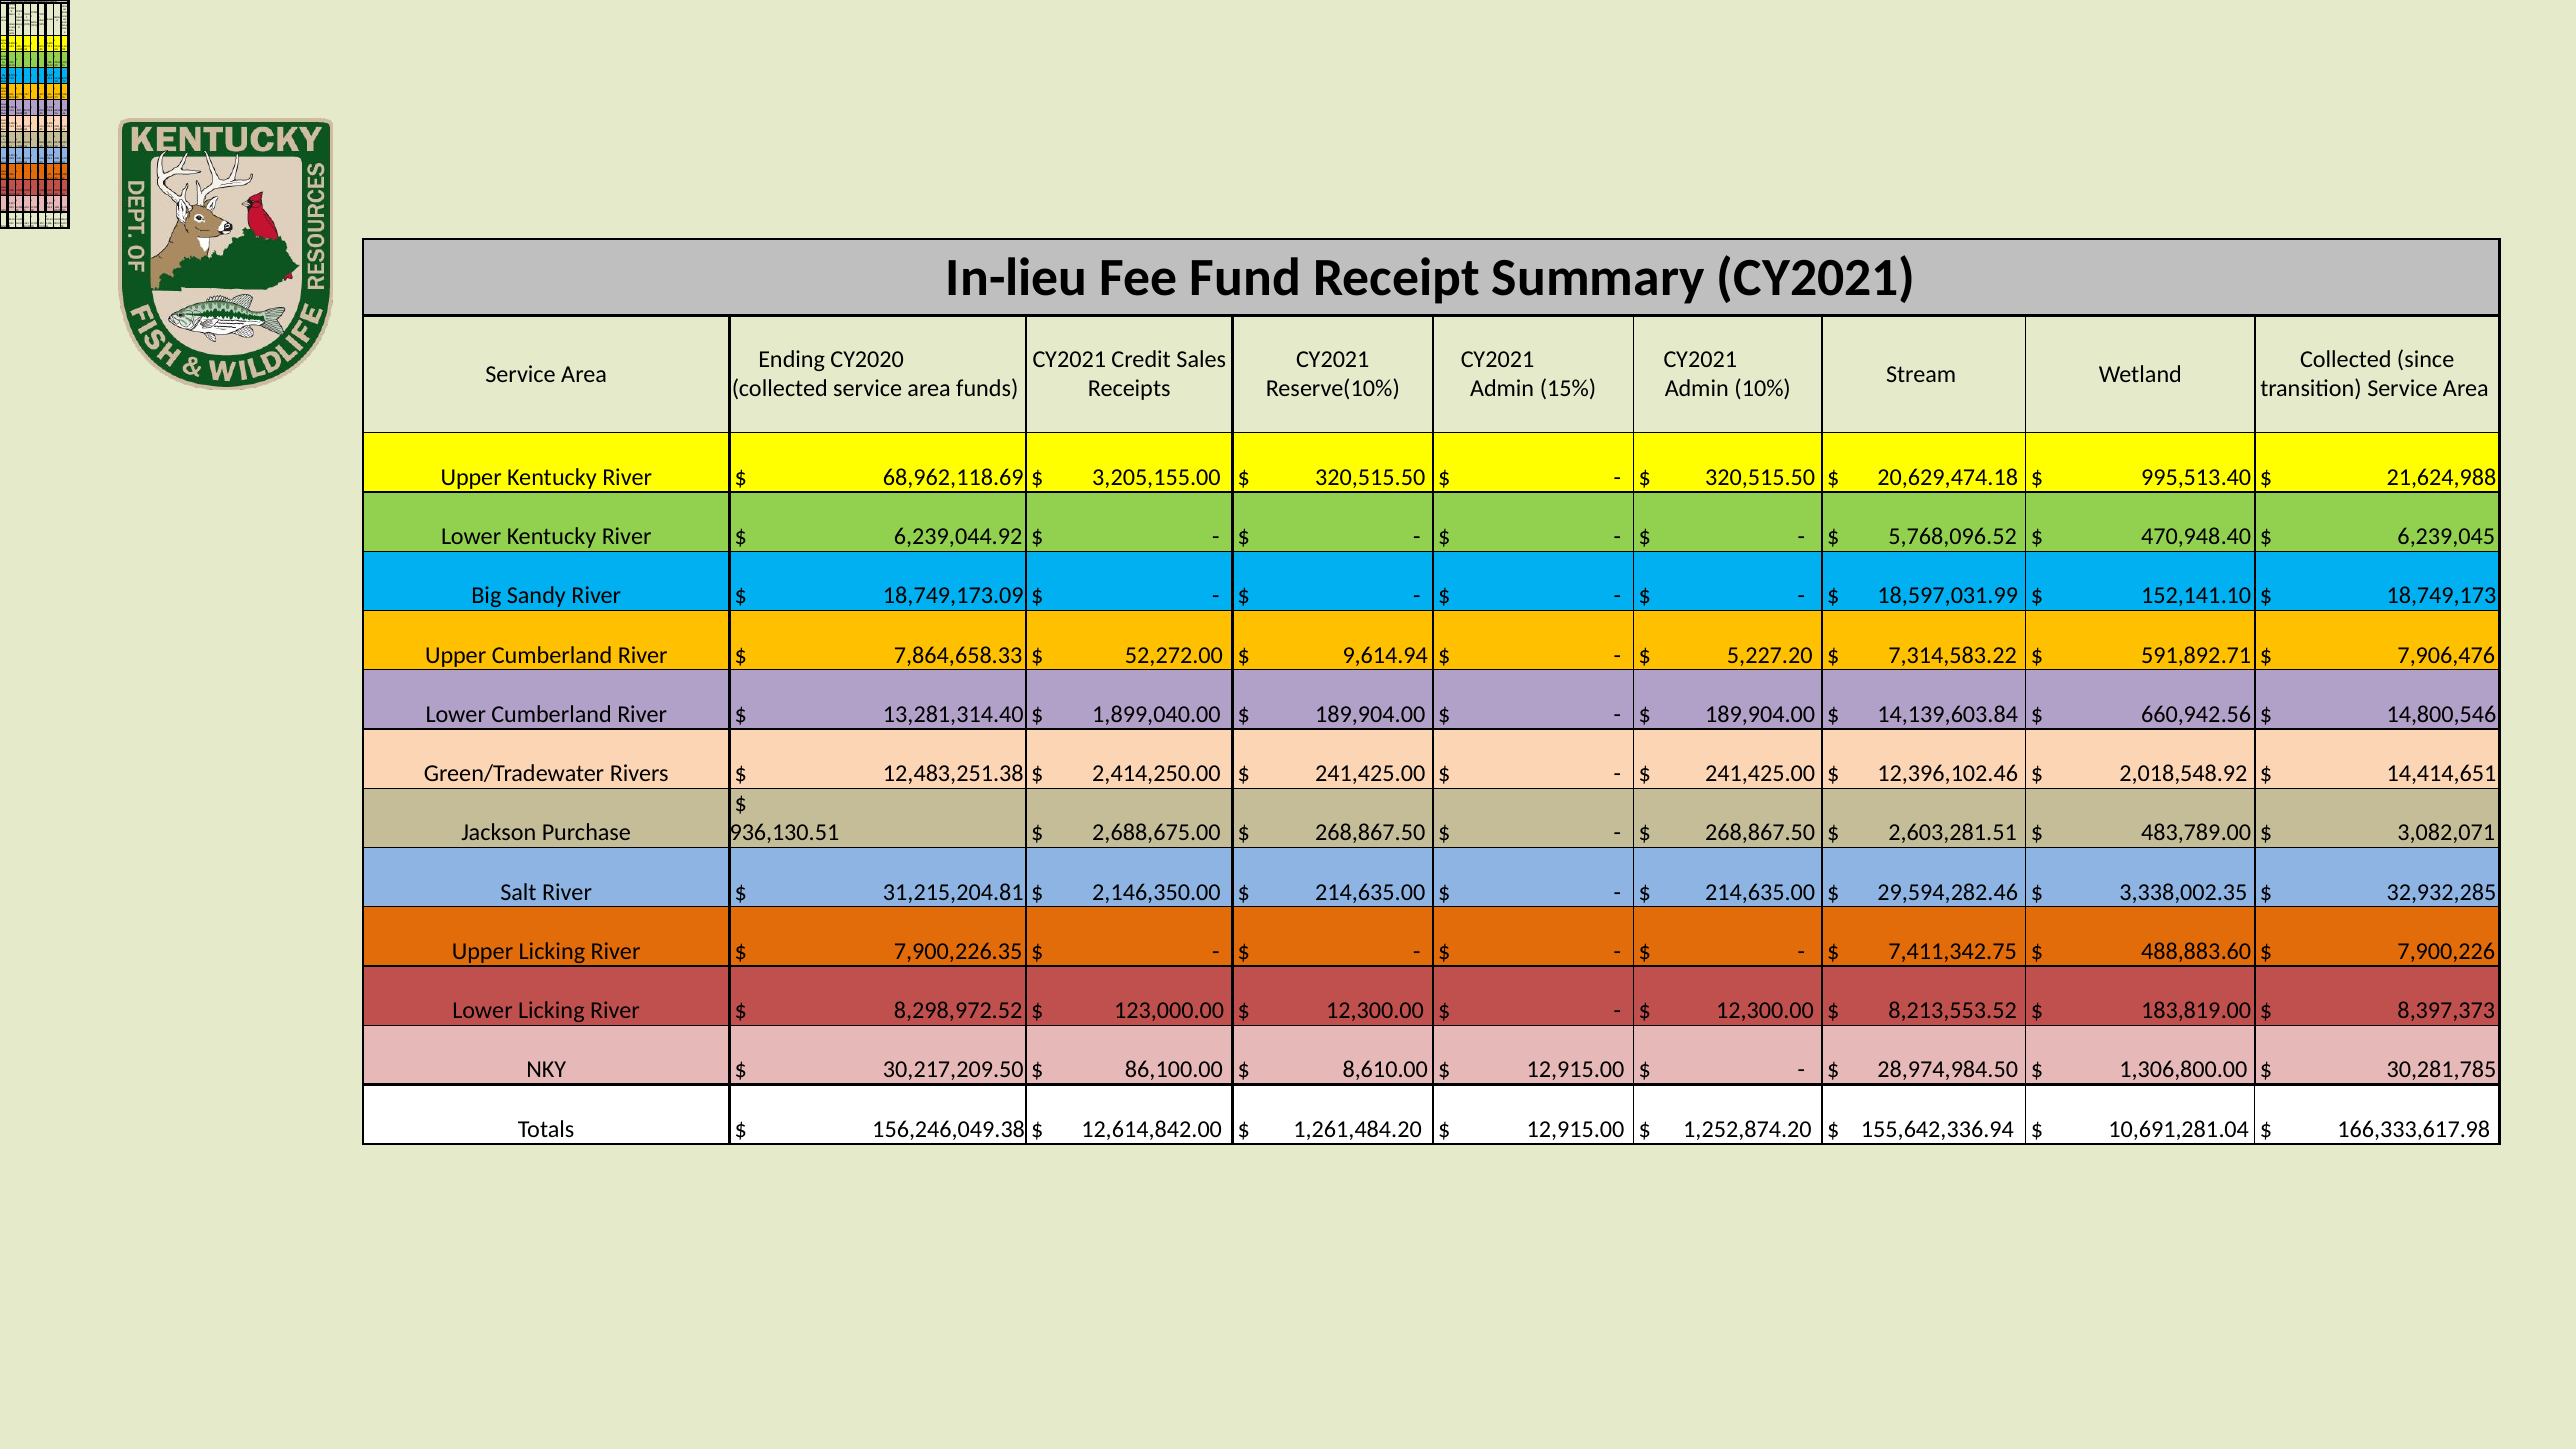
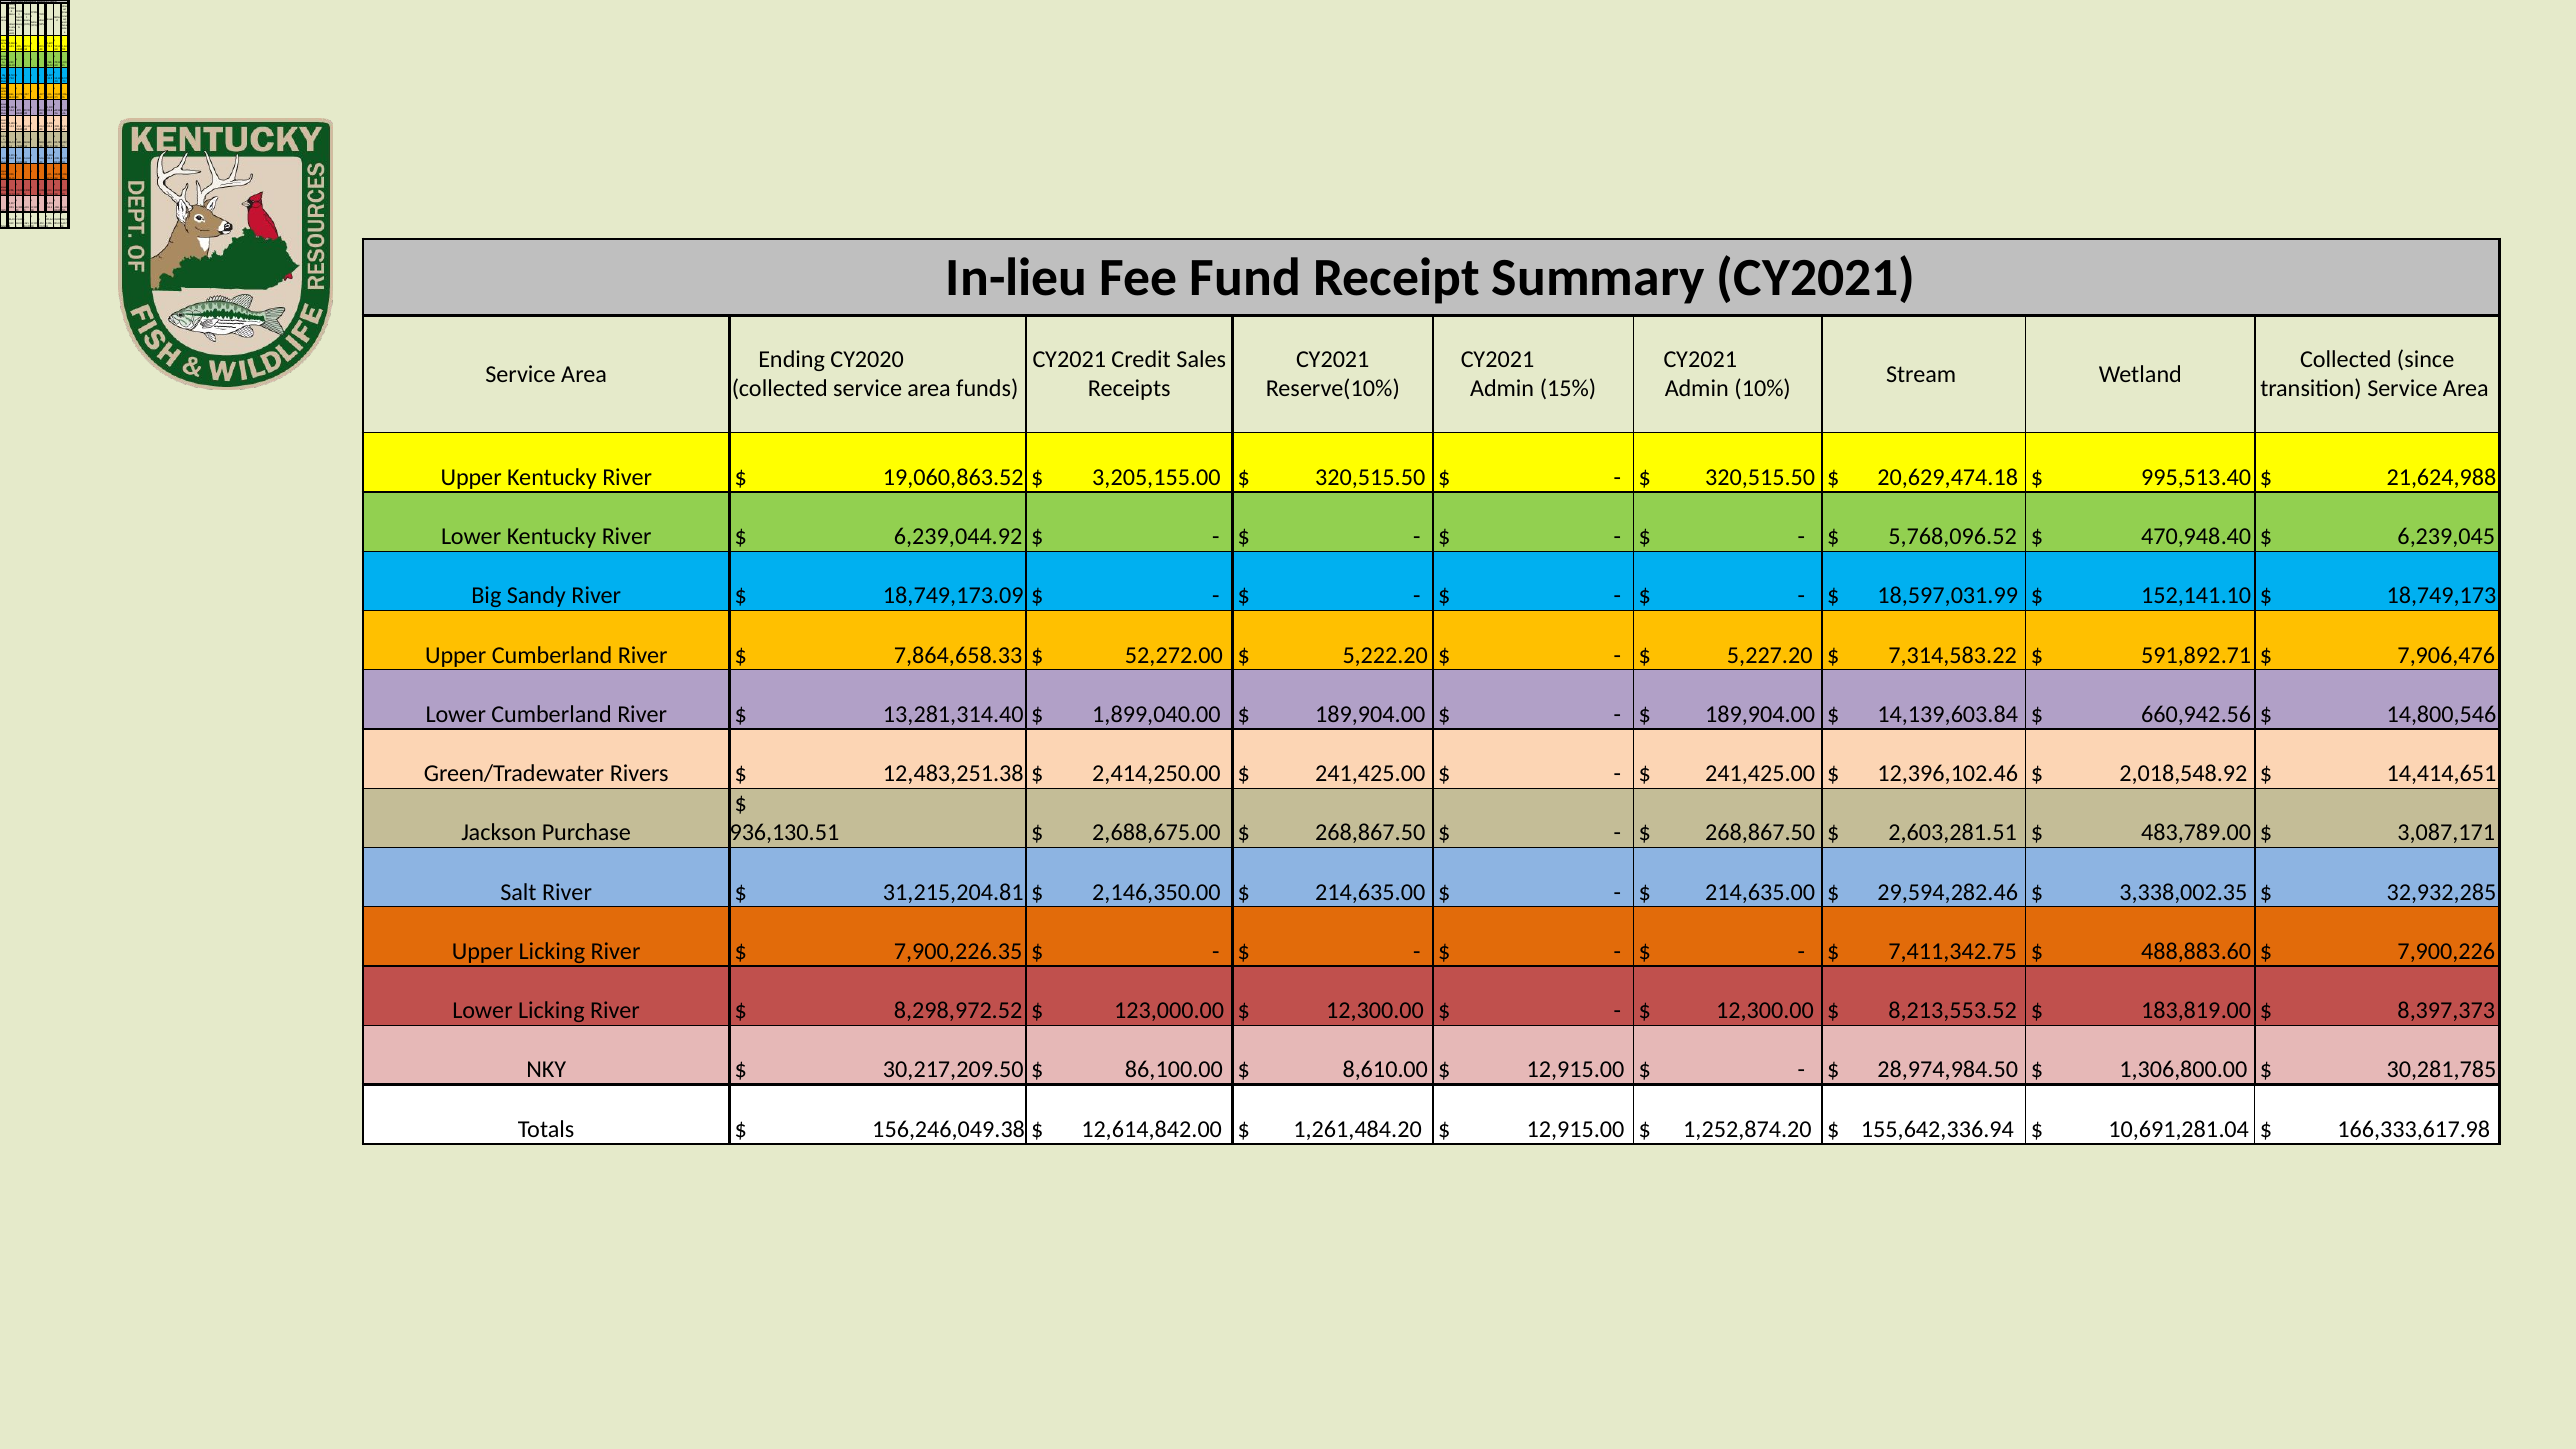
68,962,118.69: 68,962,118.69 -> 19,060,863.52
9,614.94: 9,614.94 -> 5,222.20
3,082,071: 3,082,071 -> 3,087,171
